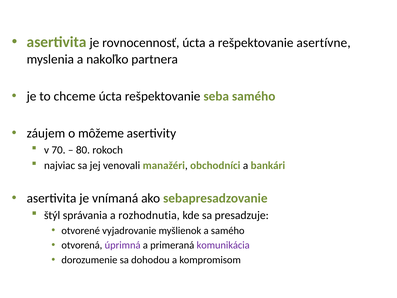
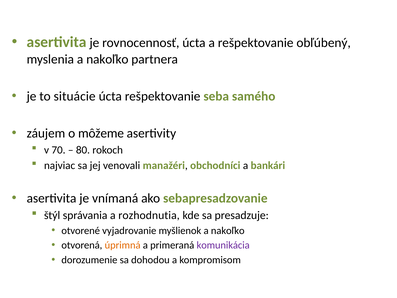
asertívne: asertívne -> obľúbený
chceme: chceme -> situácie
myšlienok a samého: samého -> nakoľko
úprimná colour: purple -> orange
